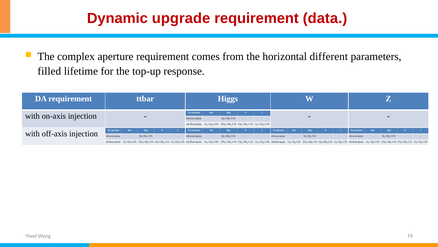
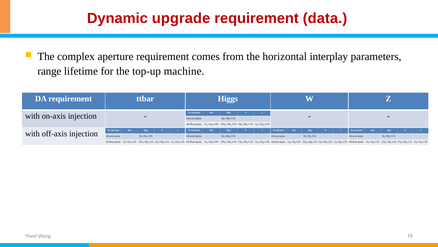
different: different -> interplay
filled: filled -> range
response: response -> machine
